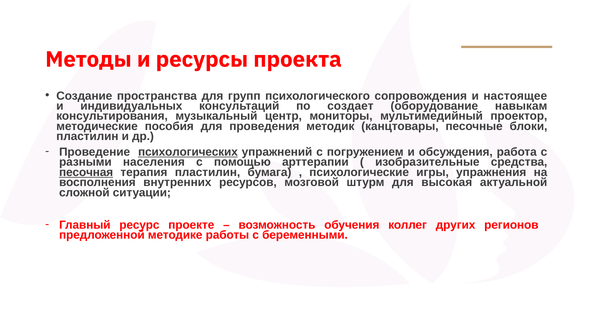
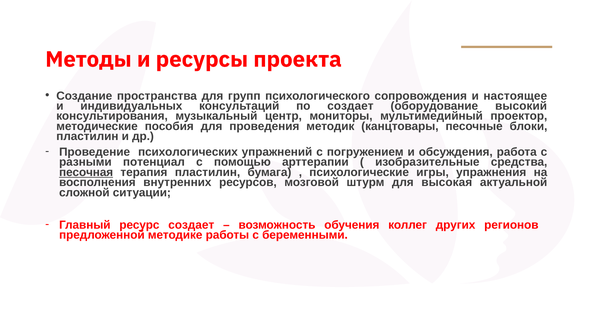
навыкам: навыкам -> высокий
психологических underline: present -> none
населения: населения -> потенциал
ресурс проекте: проекте -> создает
